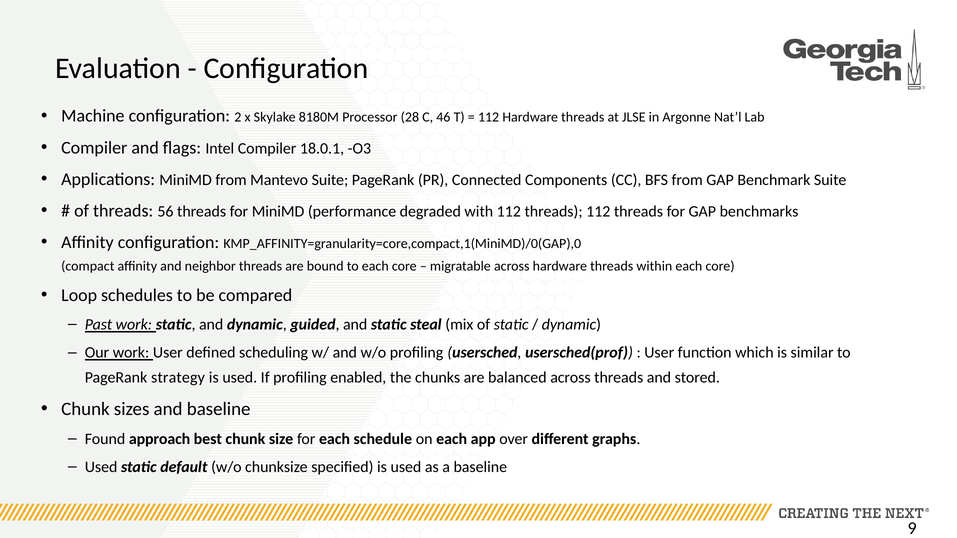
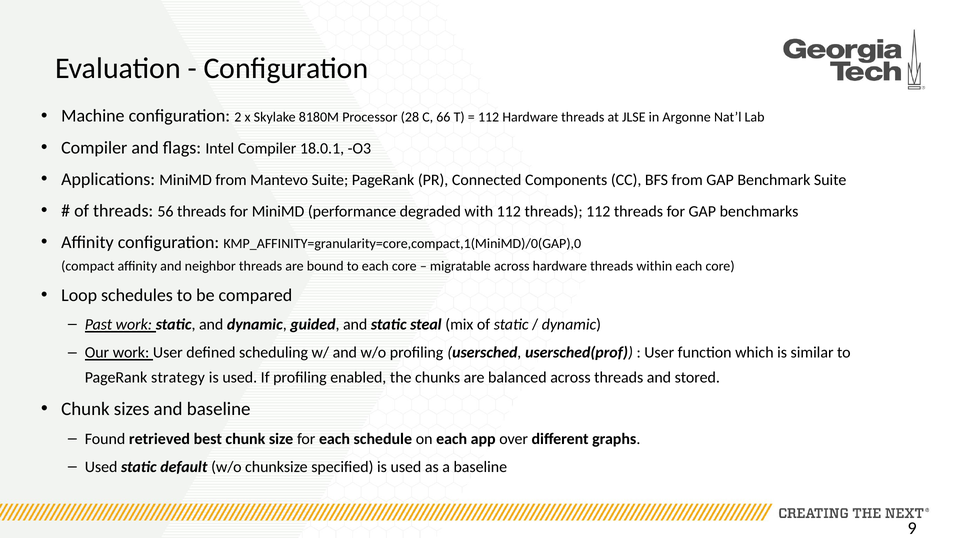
46: 46 -> 66
approach: approach -> retrieved
